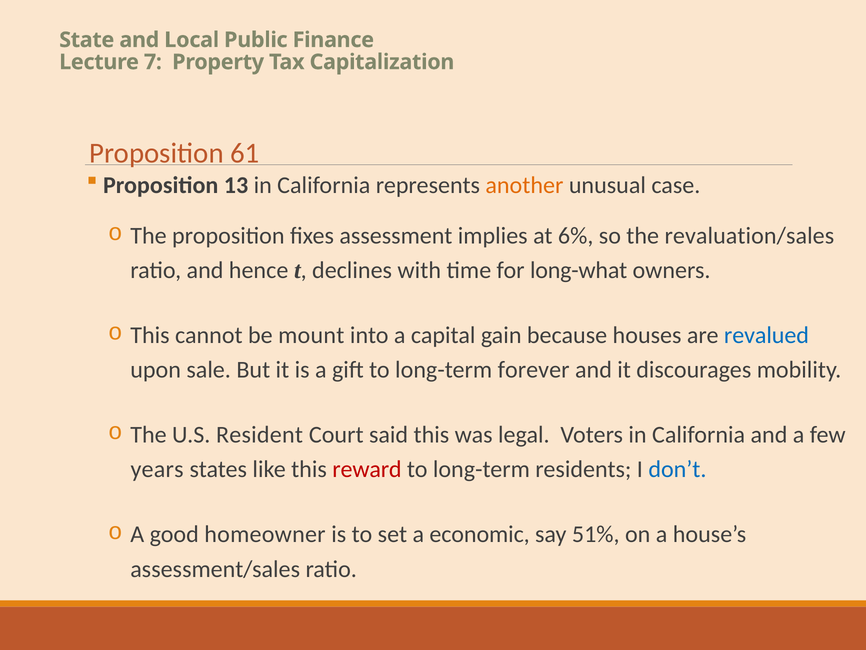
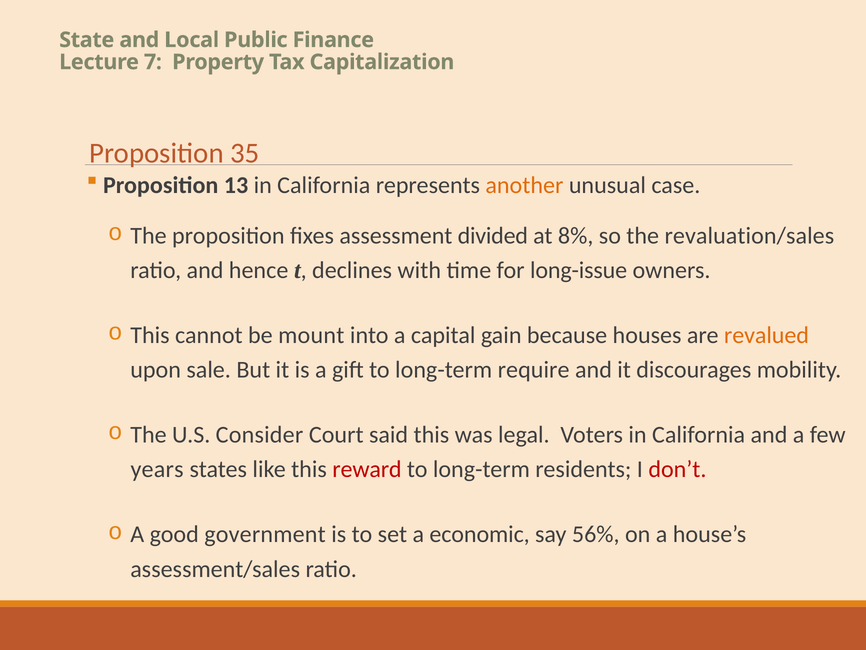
61: 61 -> 35
implies: implies -> divided
6%: 6% -> 8%
long-what: long-what -> long-issue
revalued colour: blue -> orange
forever: forever -> require
Resident: Resident -> Consider
don’t colour: blue -> red
homeowner: homeowner -> government
51%: 51% -> 56%
